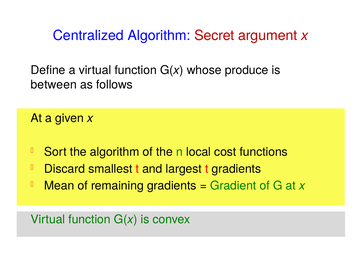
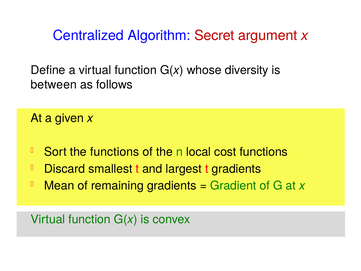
produce: produce -> diversity
the algorithm: algorithm -> functions
